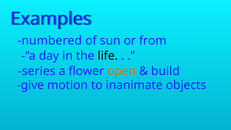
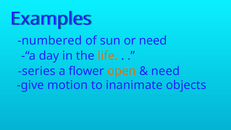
or from: from -> need
life colour: black -> orange
build at (165, 71): build -> need
